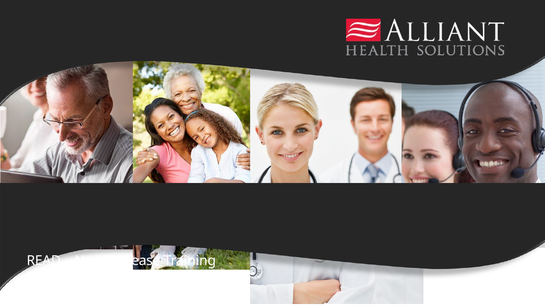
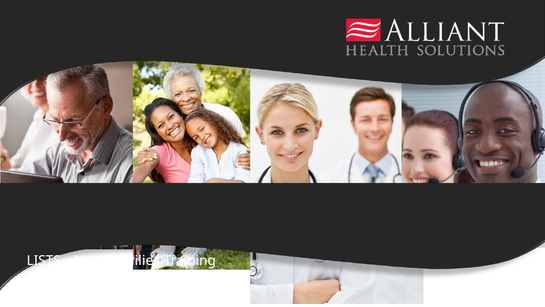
READ: READ -> LISTS
Increase: Increase -> Families
